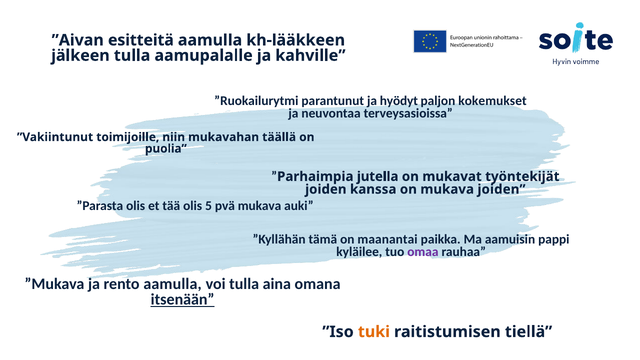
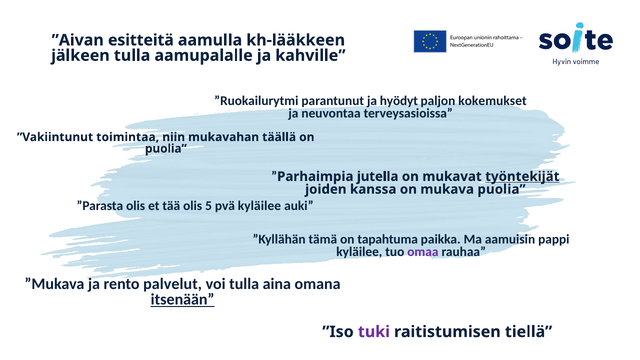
toimijoille: toimijoille -> toimintaa
työntekijät underline: none -> present
mukava joiden: joiden -> puolia
pvä mukava: mukava -> kyläilee
maanantai: maanantai -> tapahtuma
rento aamulla: aamulla -> palvelut
tuki colour: orange -> purple
